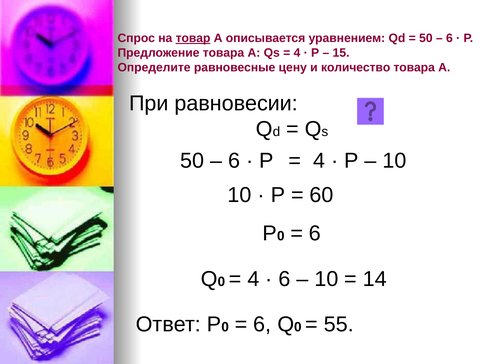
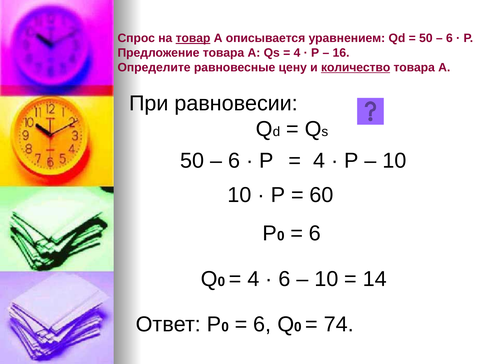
15: 15 -> 16
количество underline: none -> present
55: 55 -> 74
